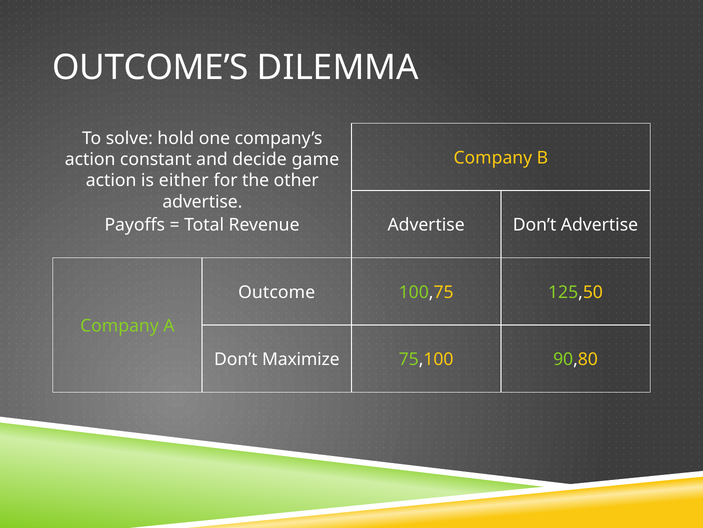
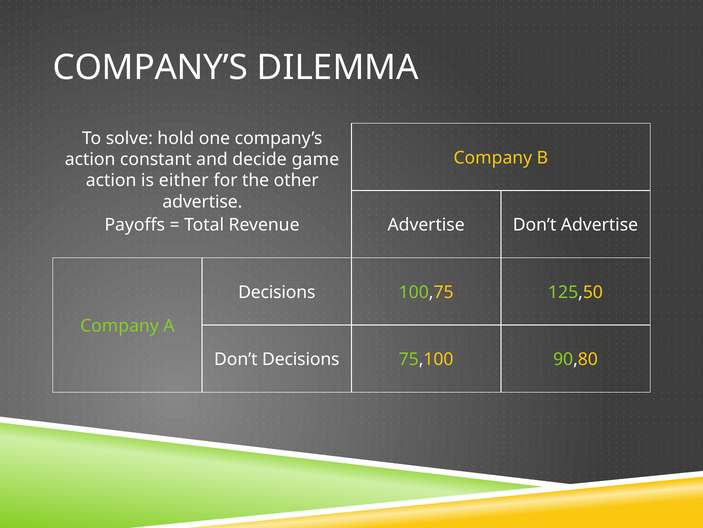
OUTCOME’S at (150, 68): OUTCOME’S -> COMPANY’S
Outcome at (277, 292): Outcome -> Decisions
Don’t Maximize: Maximize -> Decisions
